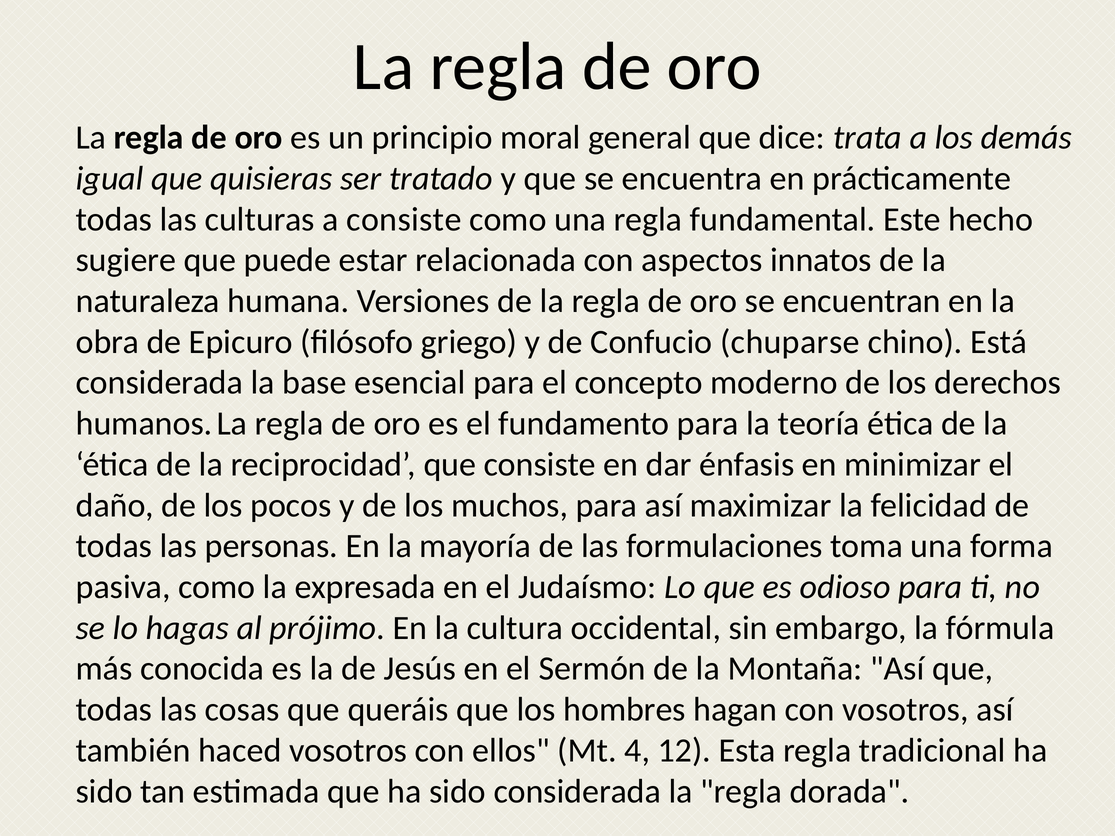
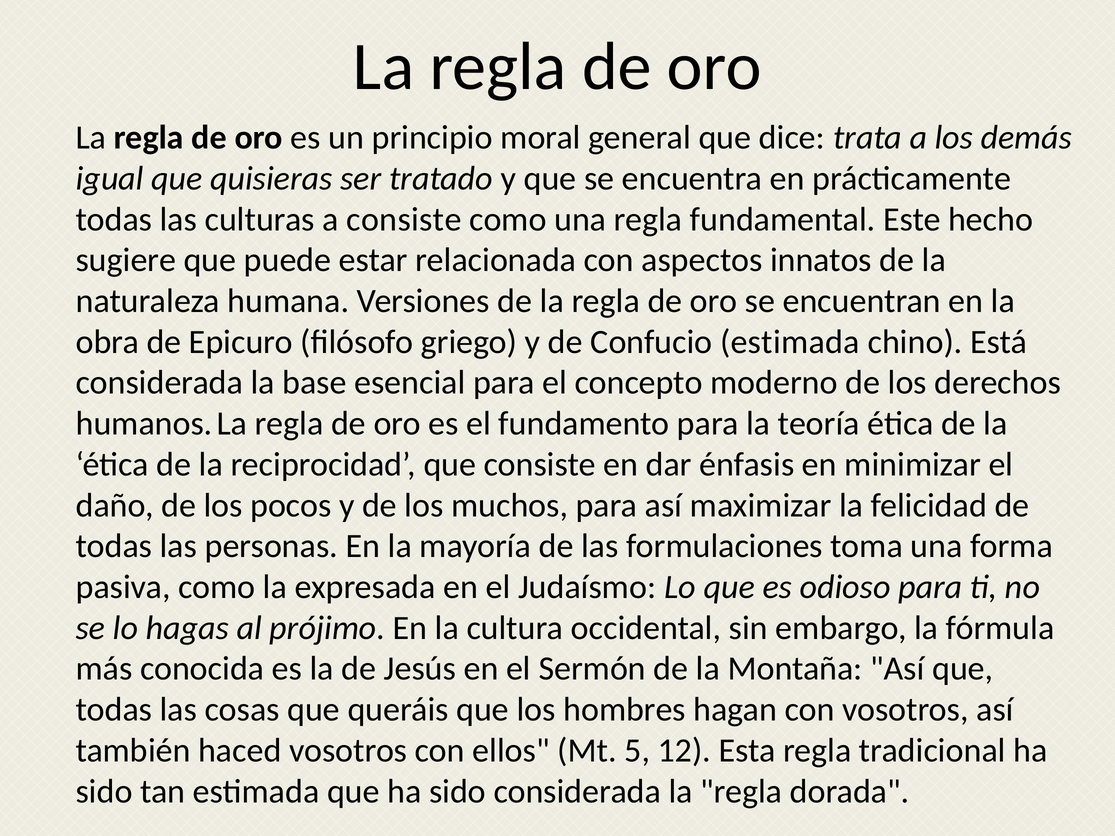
Confucio chuparse: chuparse -> estimada
4: 4 -> 5
